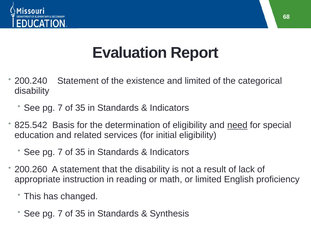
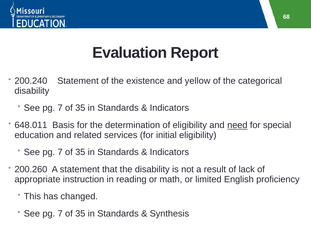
and limited: limited -> yellow
825.542: 825.542 -> 648.011
